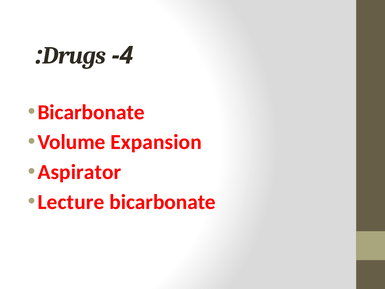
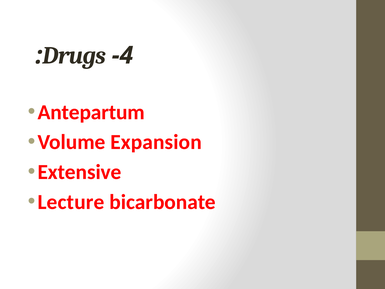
Bicarbonate at (91, 112): Bicarbonate -> Antepartum
Aspirator: Aspirator -> Extensive
